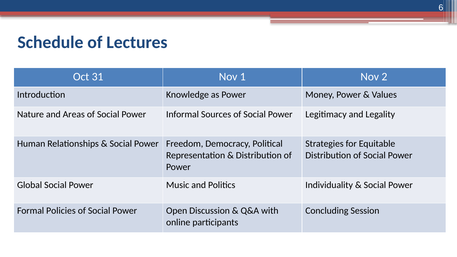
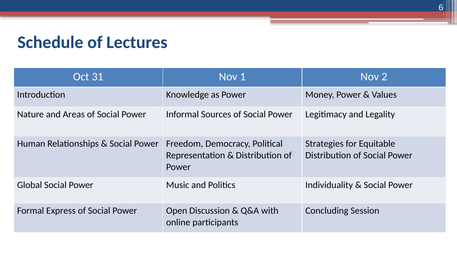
Policies: Policies -> Express
